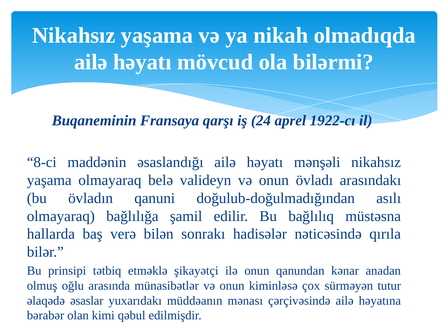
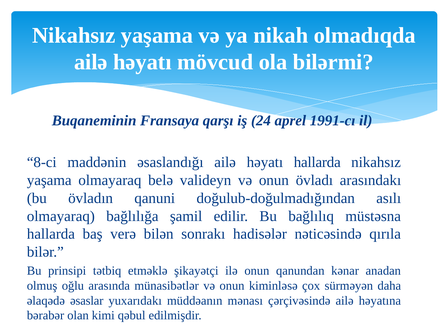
1922-cı: 1922-cı -> 1991-cı
həyatı mənşəli: mənşəli -> hallarda
tutur: tutur -> daha
